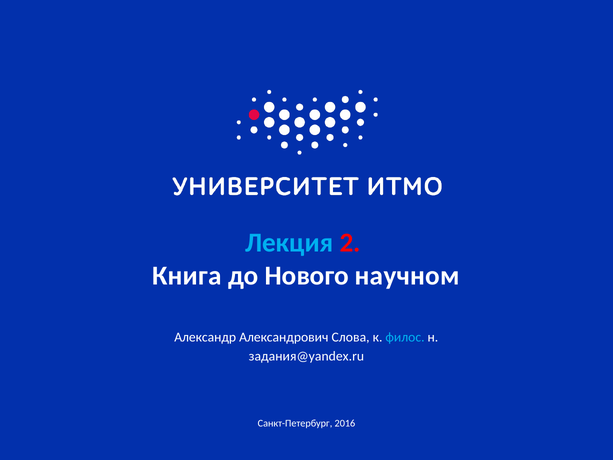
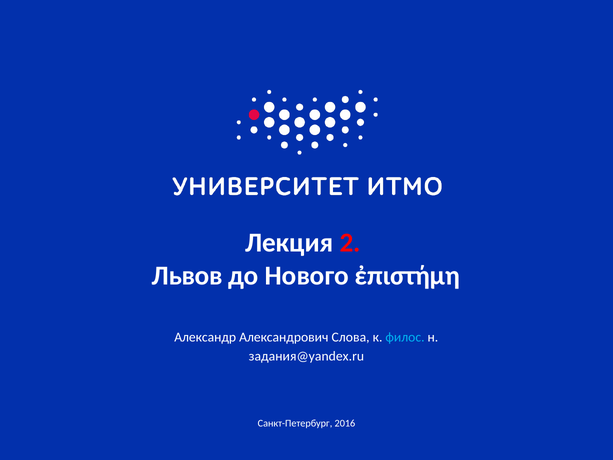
Лекция colour: light blue -> white
Книга: Книга -> Львов
научном: научном -> ἐπιστήμη
